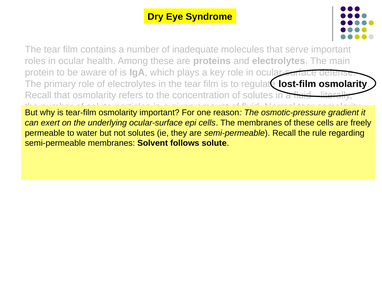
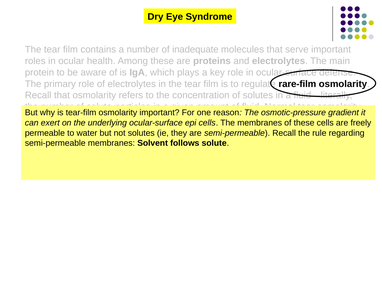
lost-film: lost-film -> rare-film
